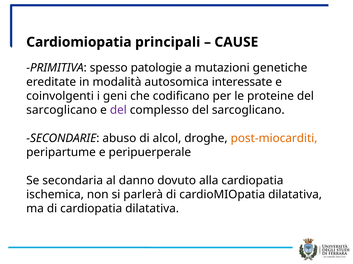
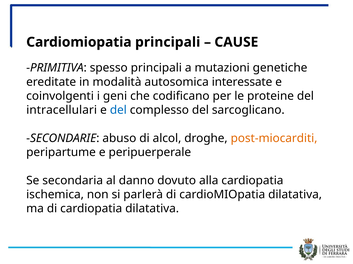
spesso patologie: patologie -> principali
sarcoglicano at (62, 110): sarcoglicano -> intracellulari
del at (118, 110) colour: purple -> blue
